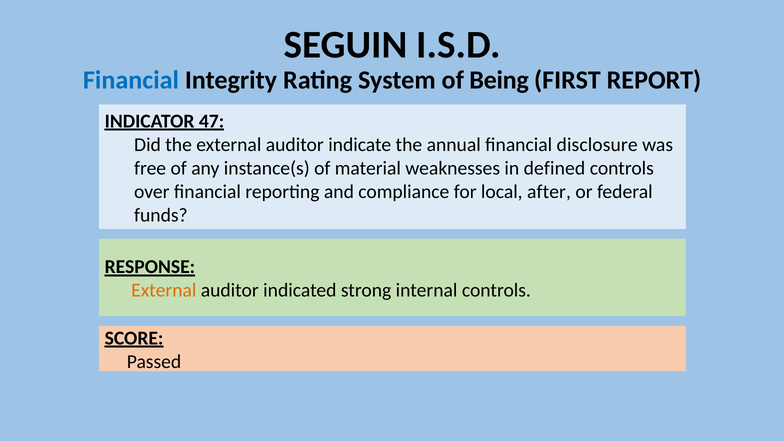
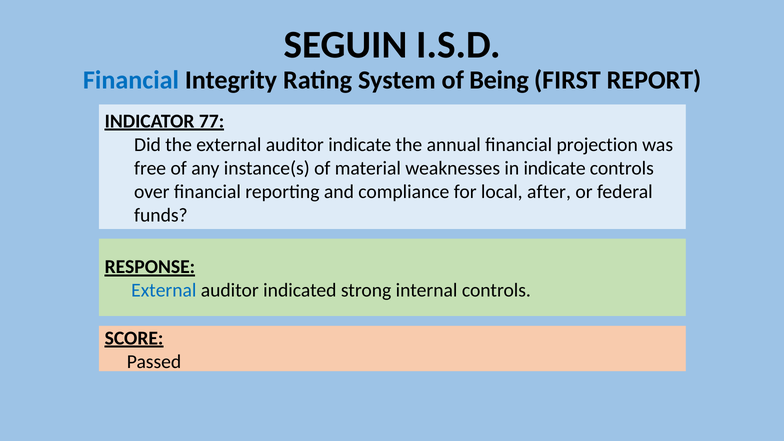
47: 47 -> 77
disclosure: disclosure -> projection
in defined: defined -> indicate
External at (164, 290) colour: orange -> blue
